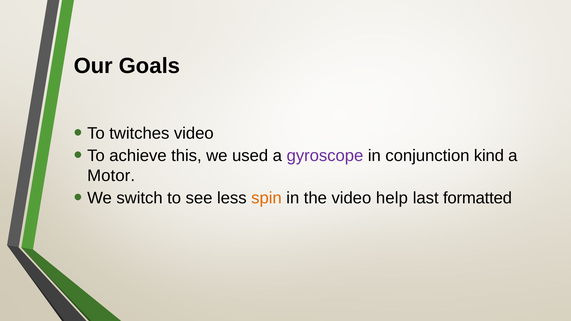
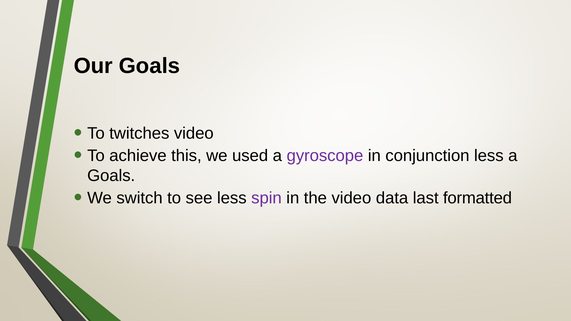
conjunction kind: kind -> less
Motor at (111, 176): Motor -> Goals
spin colour: orange -> purple
help: help -> data
